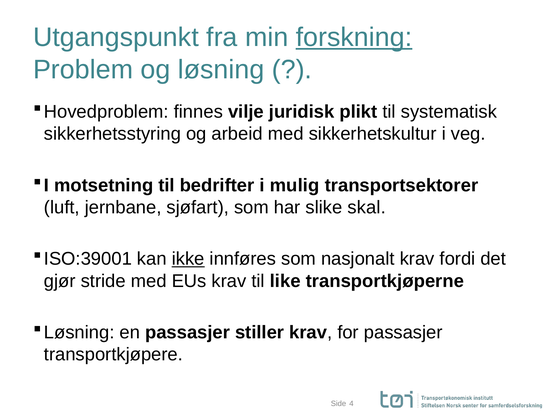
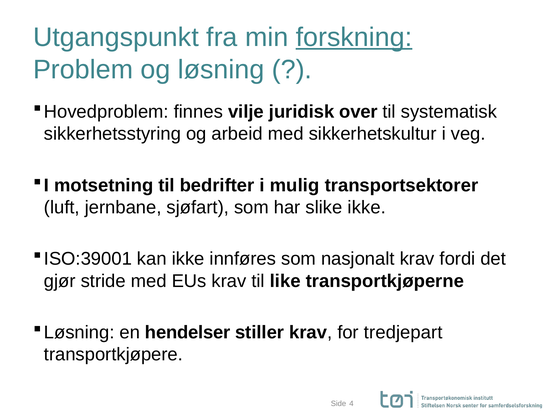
plikt: plikt -> over
slike skal: skal -> ikke
ikke at (188, 259) underline: present -> none
en passasjer: passasjer -> hendelser
for passasjer: passasjer -> tredjepart
